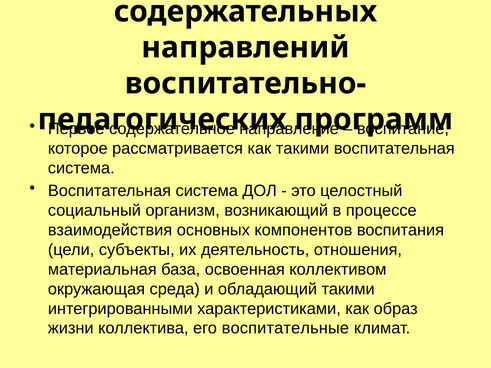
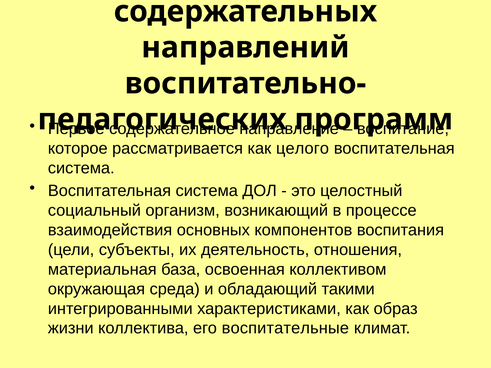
как такими: такими -> целого
